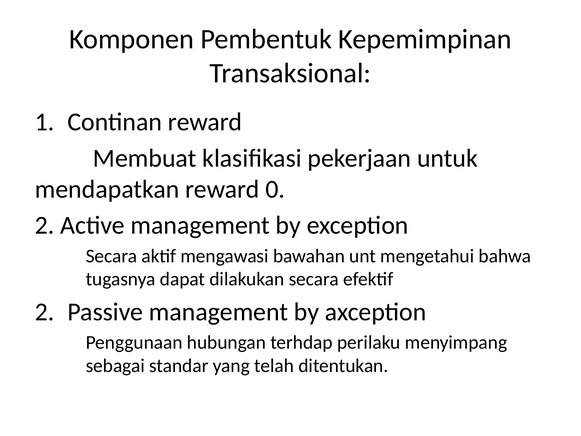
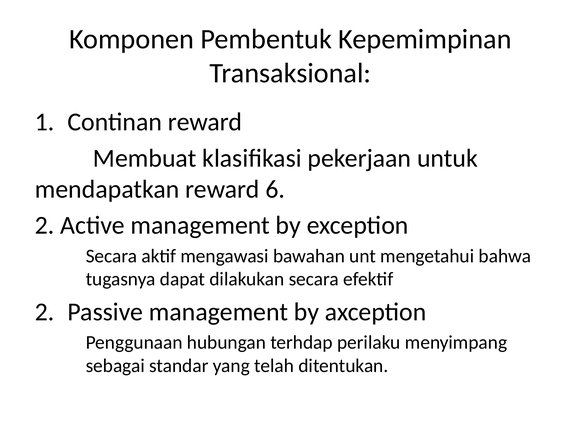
0: 0 -> 6
